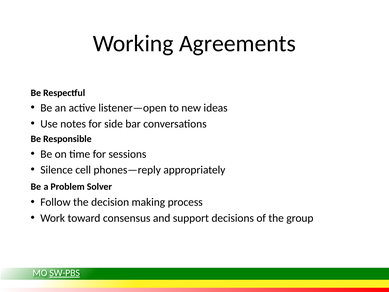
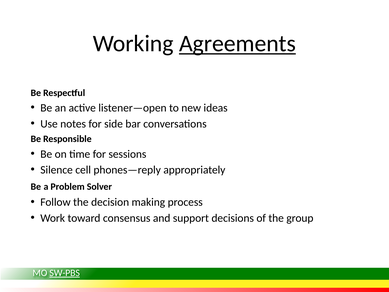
Agreements underline: none -> present
